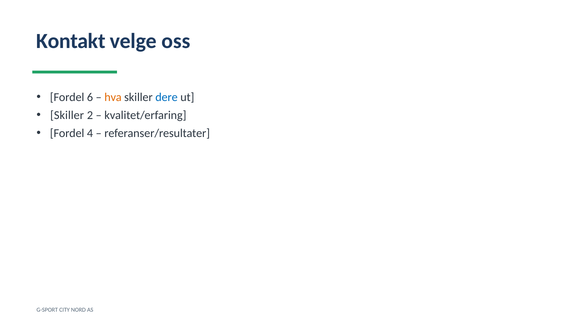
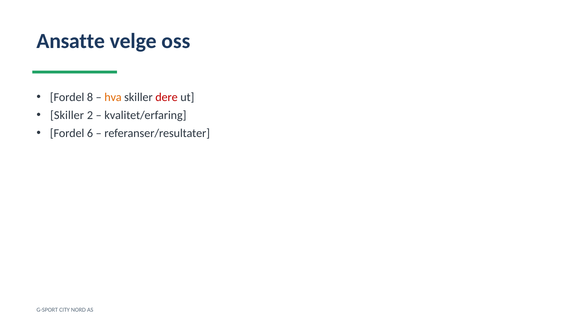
Kontakt: Kontakt -> Ansatte
6: 6 -> 8
dere colour: blue -> red
4: 4 -> 6
